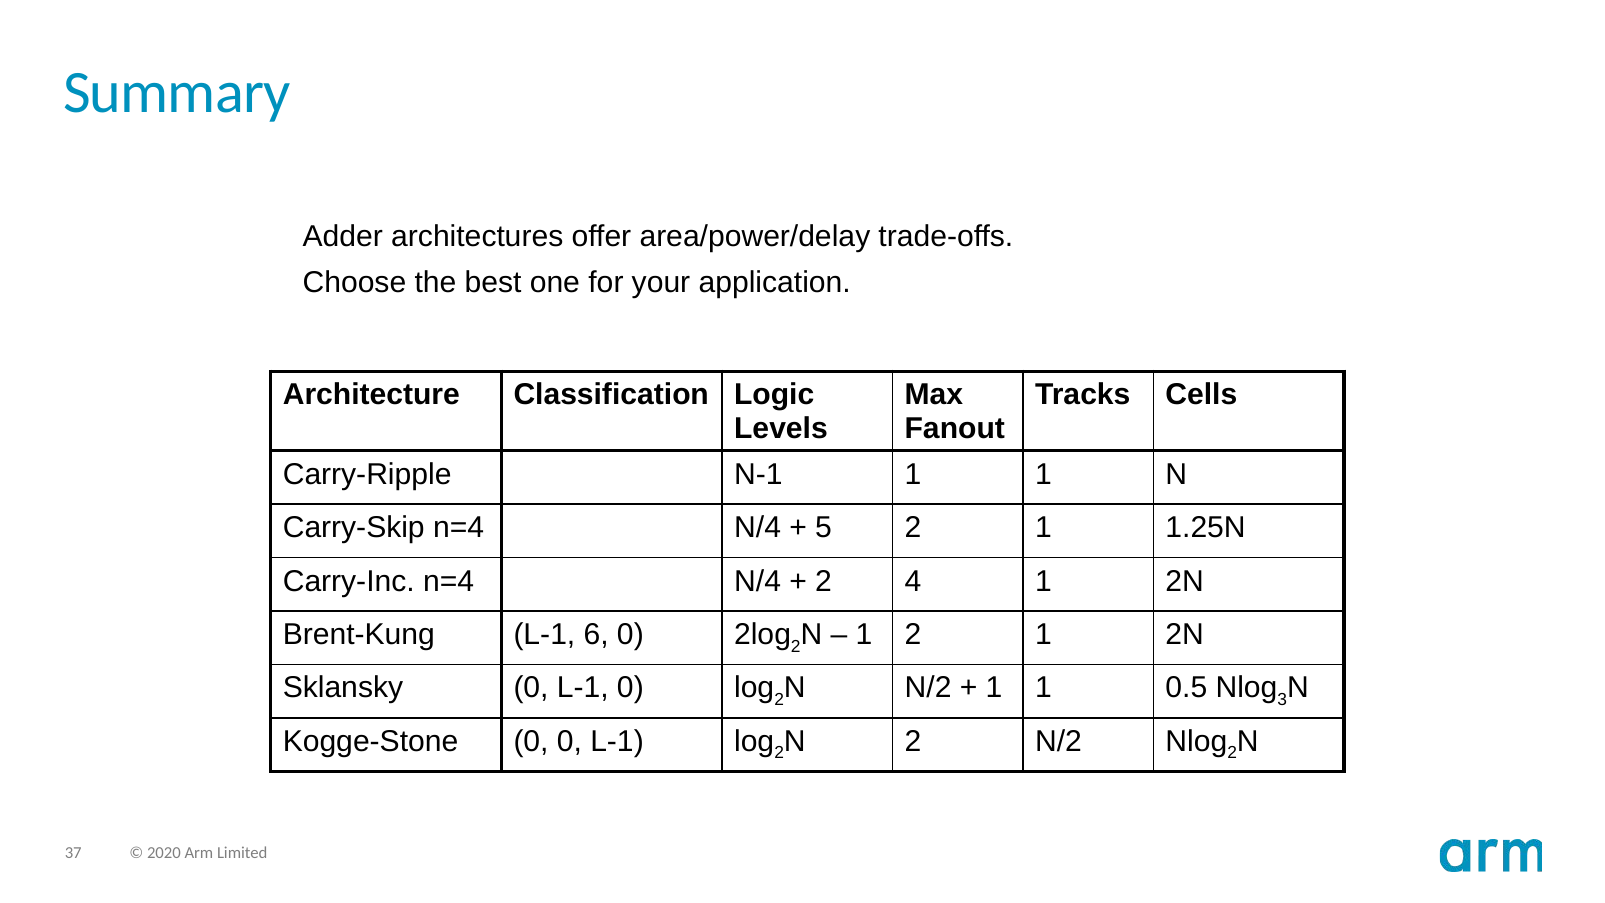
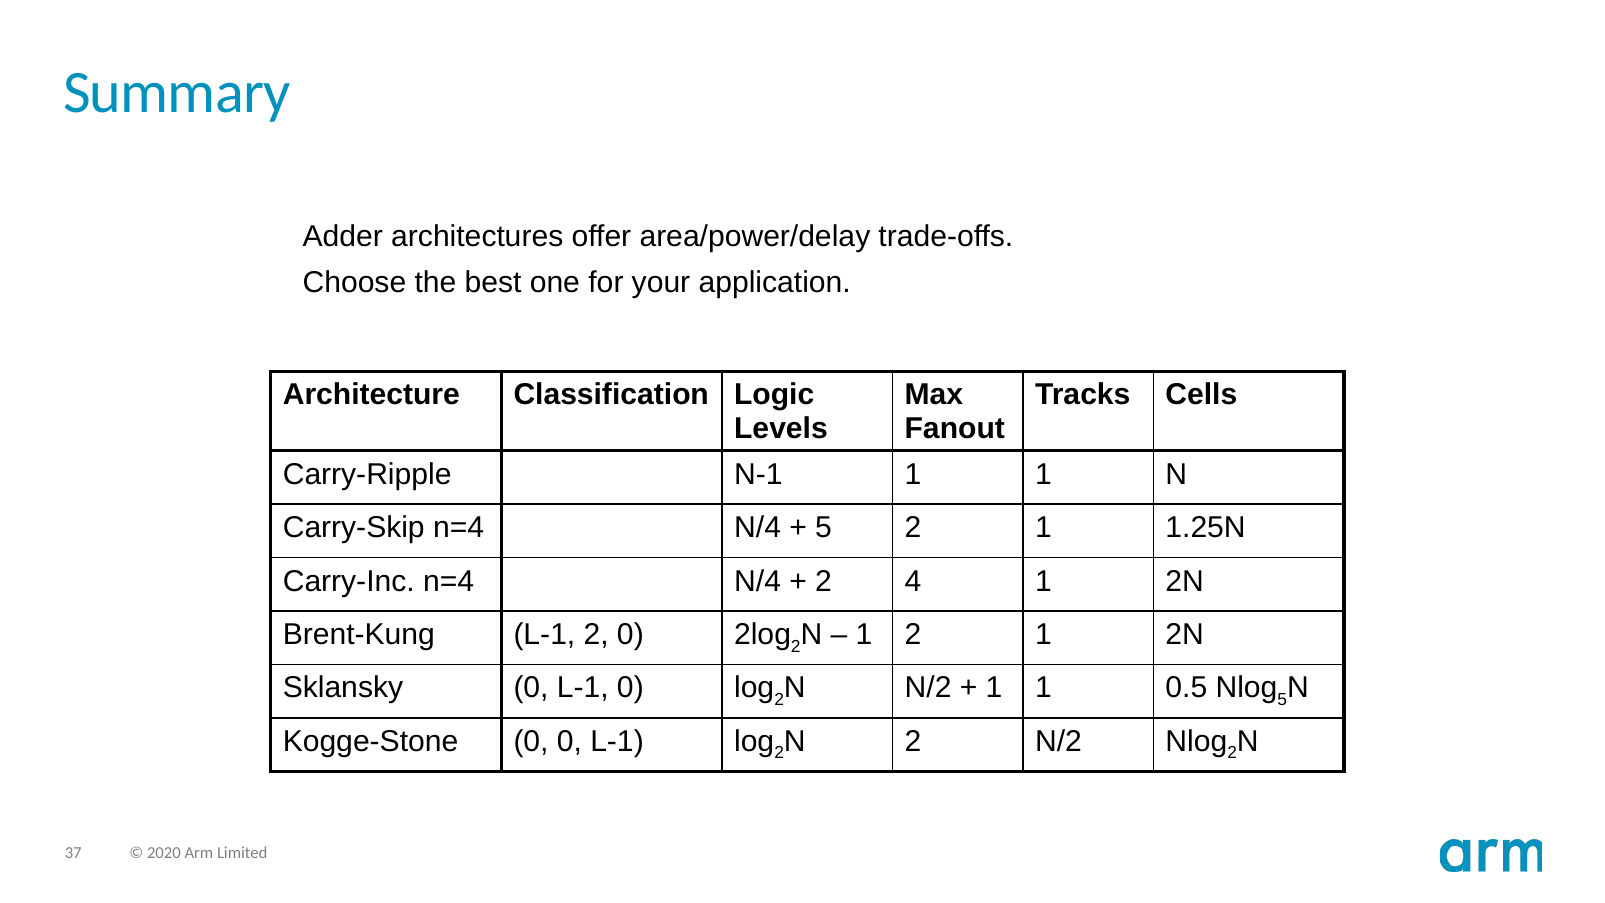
L-1 6: 6 -> 2
3 at (1282, 700): 3 -> 5
